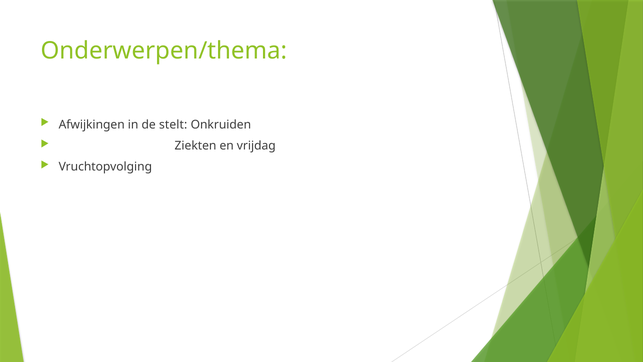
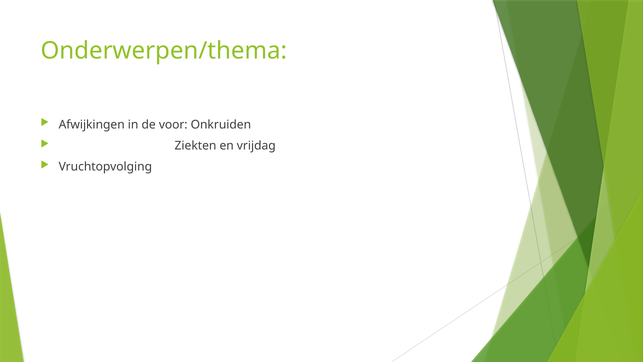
stelt: stelt -> voor
